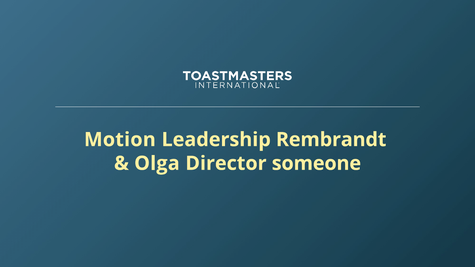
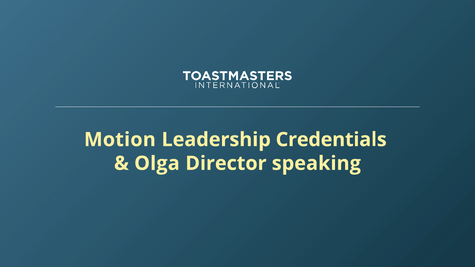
Rembrandt: Rembrandt -> Credentials
someone: someone -> speaking
